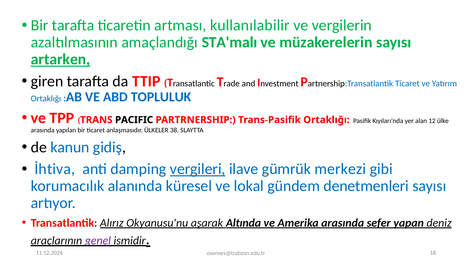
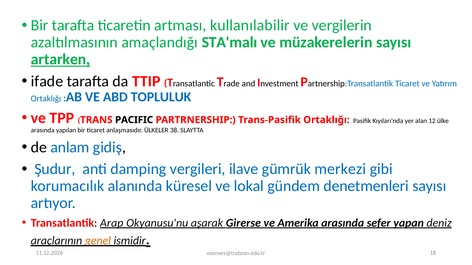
giren: giren -> ifade
kanun: kanun -> anlam
İhtiva: İhtiva -> Şudur
vergileri underline: present -> none
Alırız: Alırız -> Arap
Altında: Altında -> Girerse
genel colour: purple -> orange
